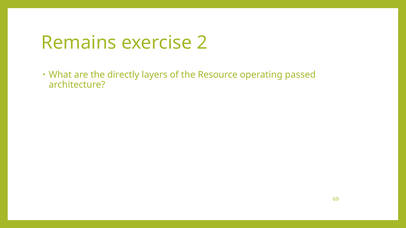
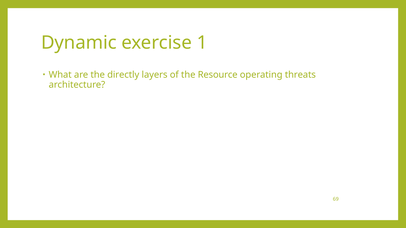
Remains: Remains -> Dynamic
2: 2 -> 1
passed: passed -> threats
